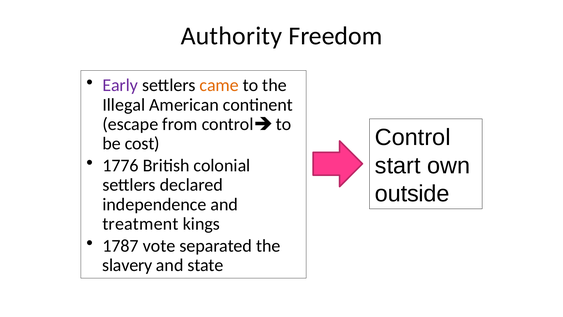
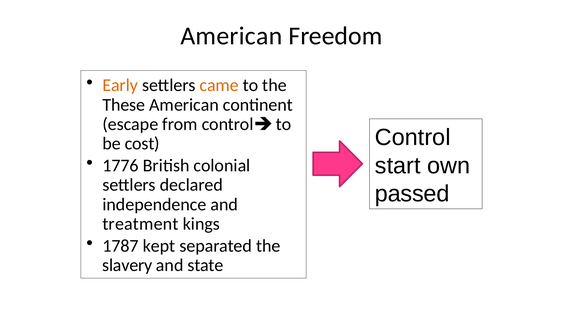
Authority at (231, 36): Authority -> American
Early colour: purple -> orange
Illegal: Illegal -> These
outside: outside -> passed
vote: vote -> kept
